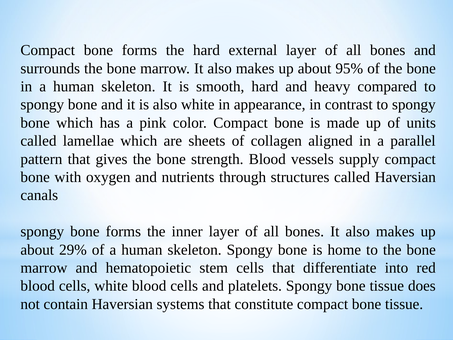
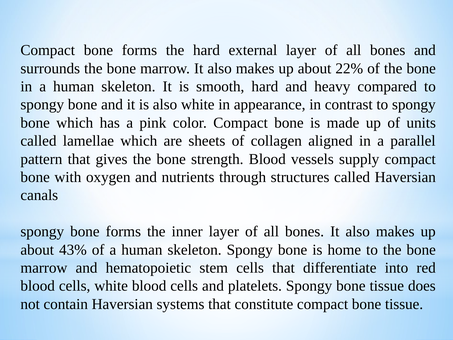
95%: 95% -> 22%
29%: 29% -> 43%
